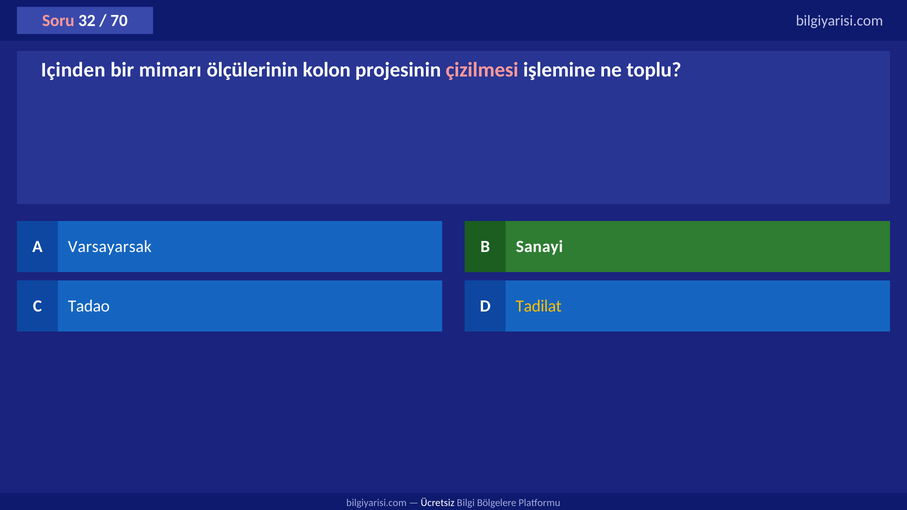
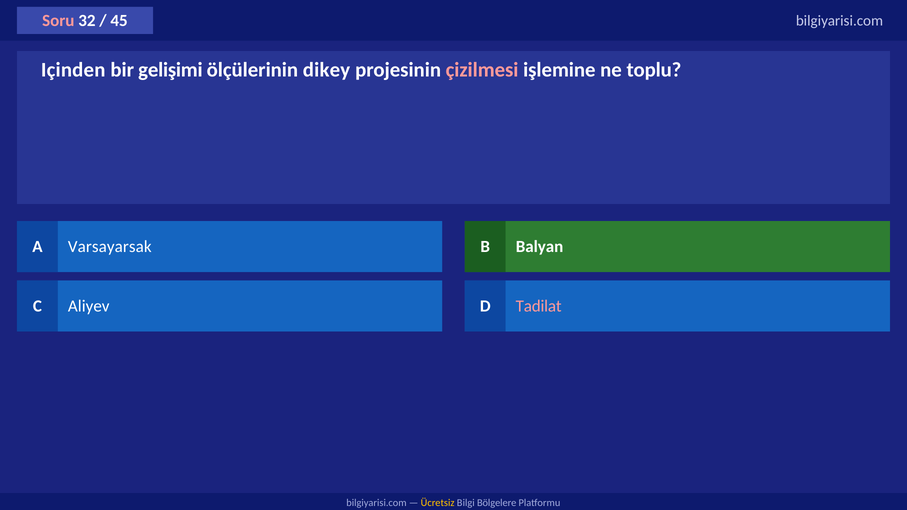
70: 70 -> 45
mimarı: mimarı -> gelişimi
kolon: kolon -> dikey
Sanayi: Sanayi -> Balyan
Tadao: Tadao -> Aliyev
Tadilat colour: yellow -> pink
Ücretsiz colour: white -> yellow
